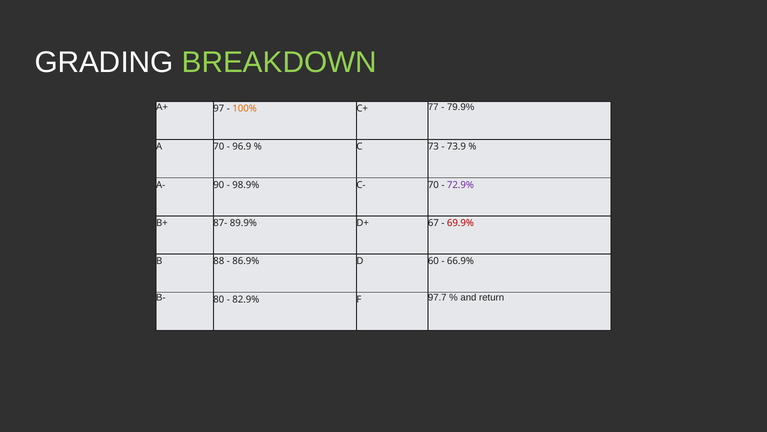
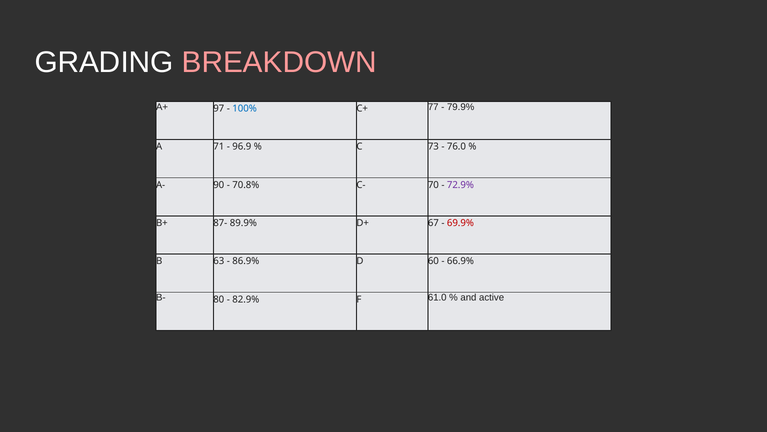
BREAKDOWN colour: light green -> pink
100% colour: orange -> blue
A 70: 70 -> 71
73.9: 73.9 -> 76.0
98.9%: 98.9% -> 70.8%
88: 88 -> 63
97.7: 97.7 -> 61.0
return: return -> active
